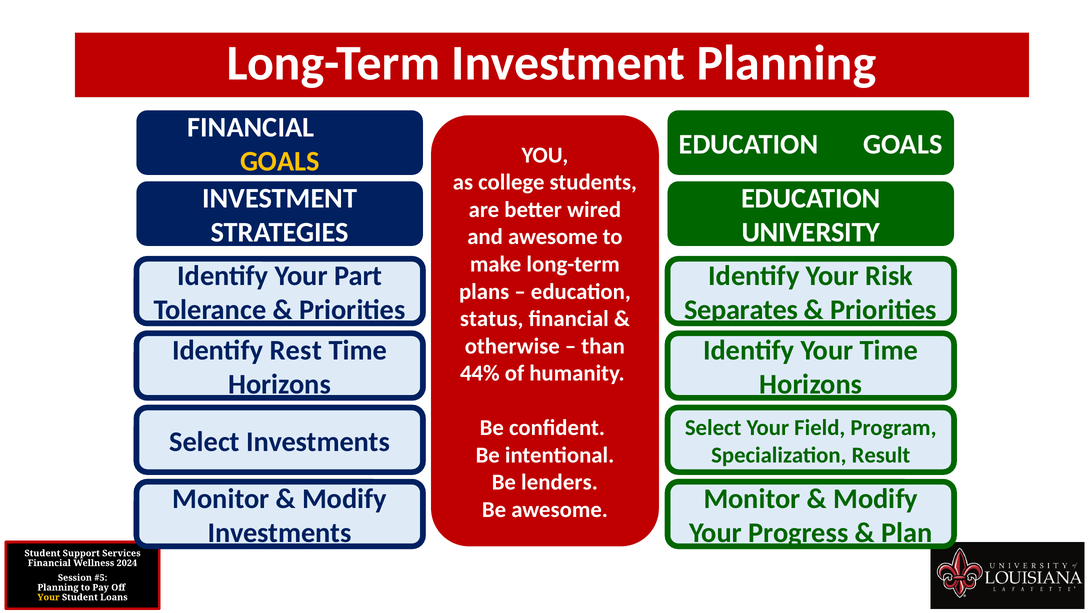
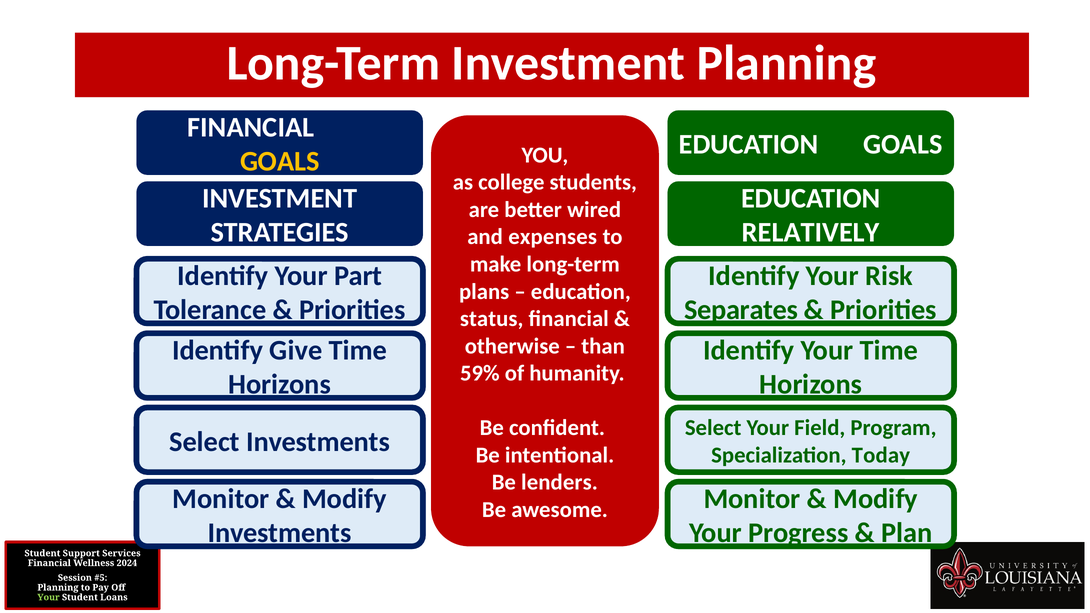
UNIVERSITY: UNIVERSITY -> RELATIVELY
and awesome: awesome -> expenses
Rest: Rest -> Give
44%: 44% -> 59%
Result: Result -> Today
Your at (49, 597) colour: yellow -> light green
